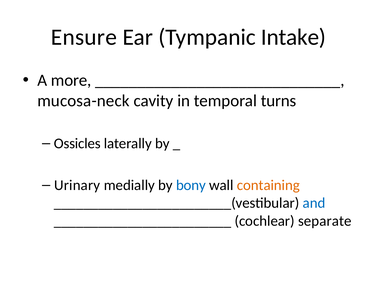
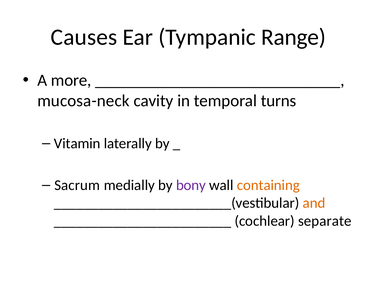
Ensure: Ensure -> Causes
Intake: Intake -> Range
Ossicles: Ossicles -> Vitamin
Urinary: Urinary -> Sacrum
bony colour: blue -> purple
and colour: blue -> orange
